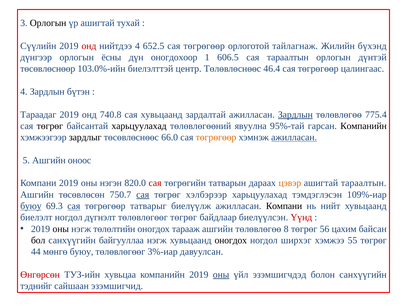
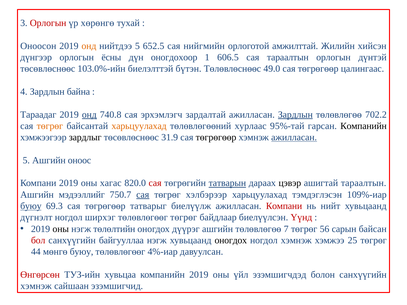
Орлогын at (48, 23) colour: black -> red
үр ашигтай: ашигтай -> хөрөнгө
Сүүлийн: Сүүлийн -> Оноосон
онд at (89, 46) colour: red -> orange
нийтдээ 4: 4 -> 5
652.5 сая төгрөгөөр: төгрөгөөр -> нийгмийн
тайлагнаж: тайлагнаж -> амжилттай
бүхэнд: бүхэнд -> хийсэн
төсөвлөснөөр at (48, 69): төсөвлөснөөр -> төсөвлөснөөс
центр: центр -> бүтэн
46.4: 46.4 -> 49.0
бүтэн: бүтэн -> байна
онд at (89, 115) underline: none -> present
сая хувьцаанд: хувьцаанд -> эрхэмлэгч
775.4: 775.4 -> 702.2
төгрөг at (50, 126) colour: black -> orange
харьцуулахад at (139, 126) colour: black -> orange
явуулна: явуулна -> хурлаас
66.0: 66.0 -> 31.9
төгрөгөөр at (216, 138) colour: orange -> black
нэгэн: нэгэн -> хагас
татварын underline: none -> present
цэвэр colour: orange -> black
төсөвлөсөн: төсөвлөсөн -> мэдээллийг
сая at (74, 206) underline: present -> none
Компани at (284, 206) colour: black -> red
биелэлт: биелэлт -> дүгнэлт
дүгнэлт: дүгнэлт -> ширхэг
тарааж: тарааж -> дүүрэг
8: 8 -> 7
цахим: цахим -> сарын
бол colour: black -> red
ногдол ширхэг: ширхэг -> хэмнэж
55: 55 -> 25
3%-иар: 3%-иар -> 4%-иар
оны at (221, 275) underline: present -> none
тэднийг at (36, 286): тэднийг -> хэмнэж
